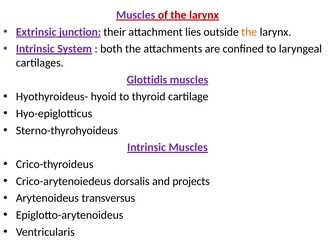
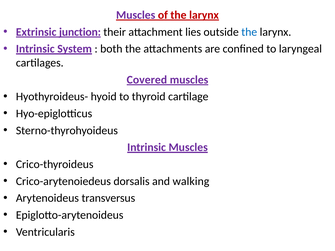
the at (249, 32) colour: orange -> blue
Glottidis: Glottidis -> Covered
projects: projects -> walking
